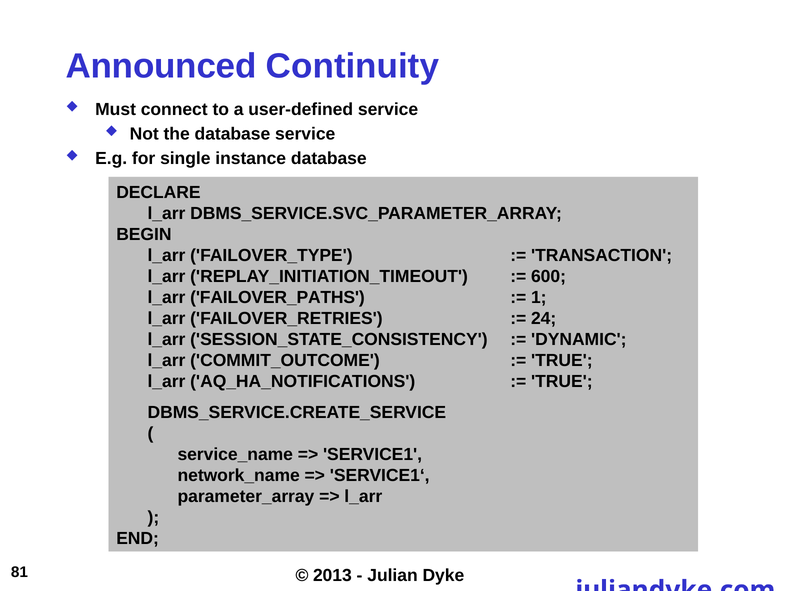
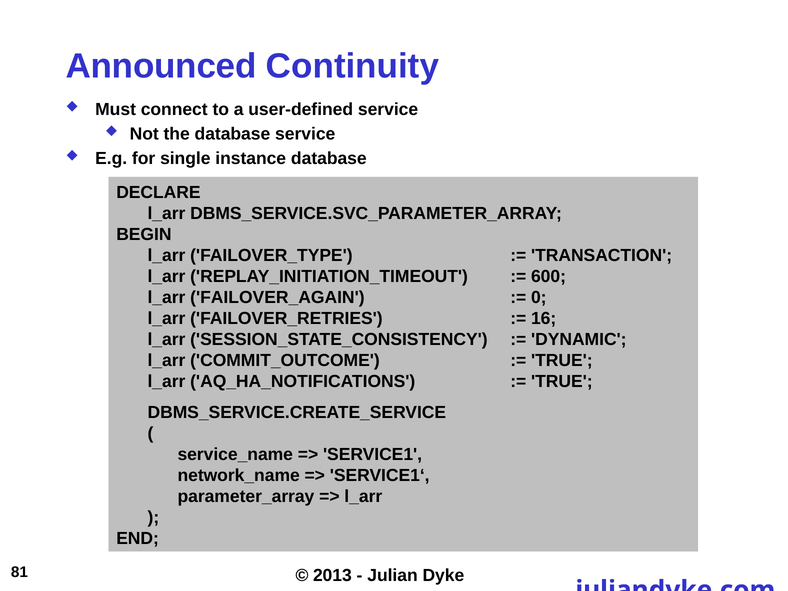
FAILOVER_PATHS: FAILOVER_PATHS -> FAILOVER_AGAIN
1: 1 -> 0
24: 24 -> 16
